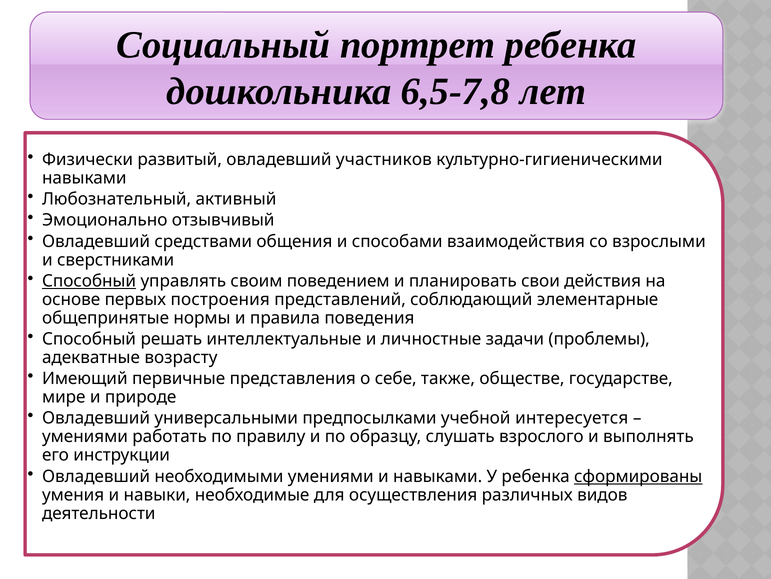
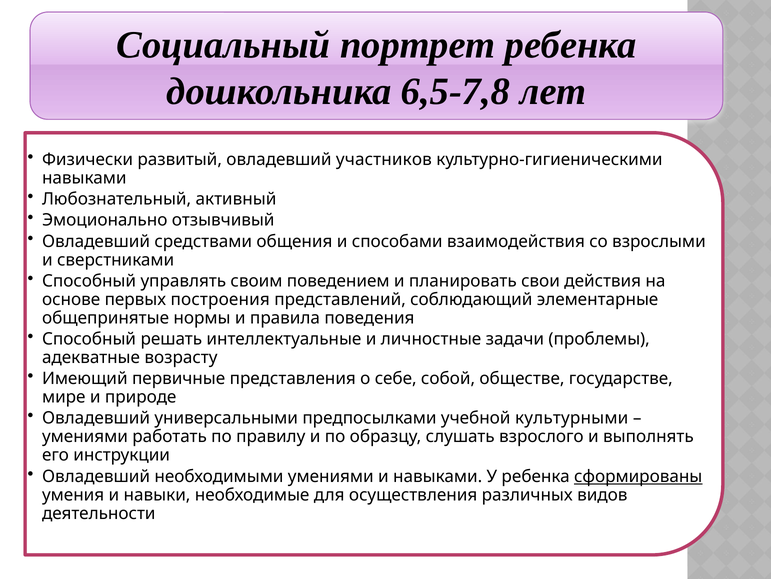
Способный at (89, 281) underline: present -> none
также: также -> собой
интересуется: интересуется -> культурными
